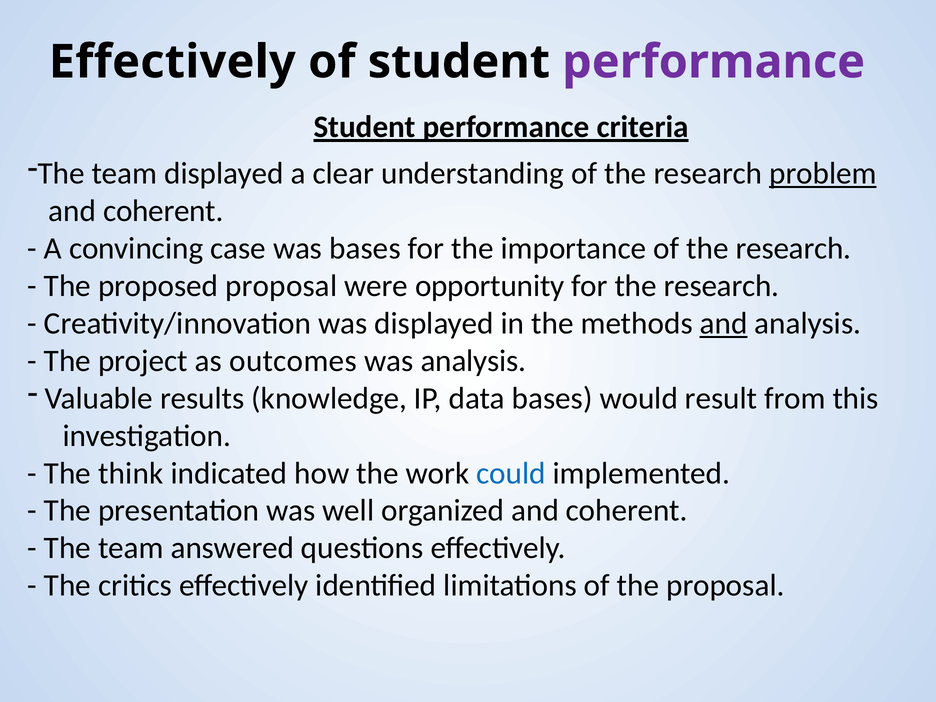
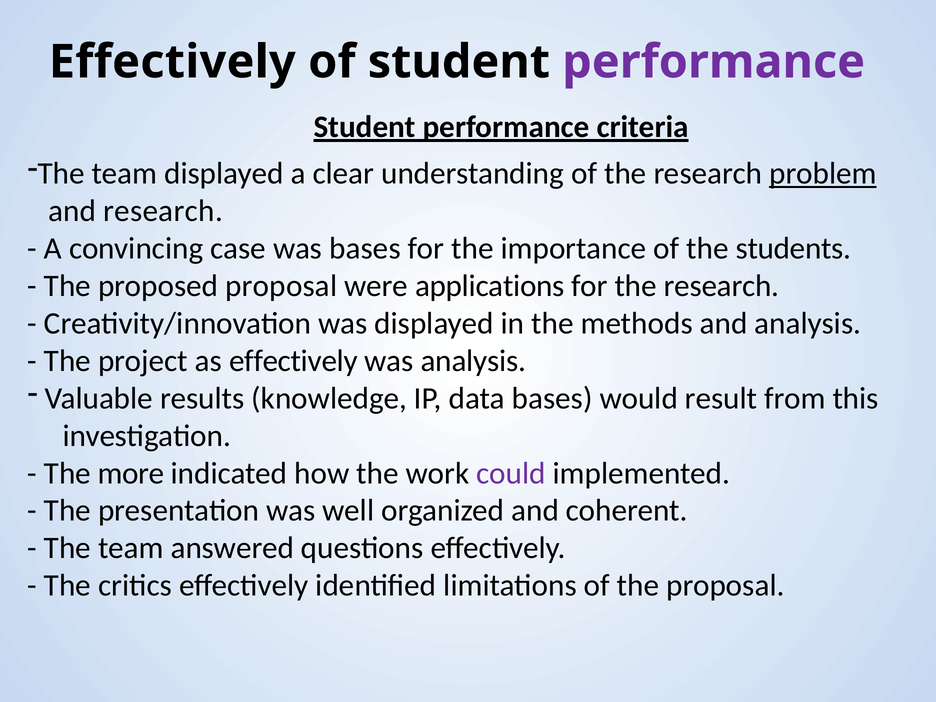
coherent at (163, 211): coherent -> research
importance of the research: research -> students
opportunity: opportunity -> applications
and at (724, 323) underline: present -> none
as outcomes: outcomes -> effectively
think: think -> more
could colour: blue -> purple
